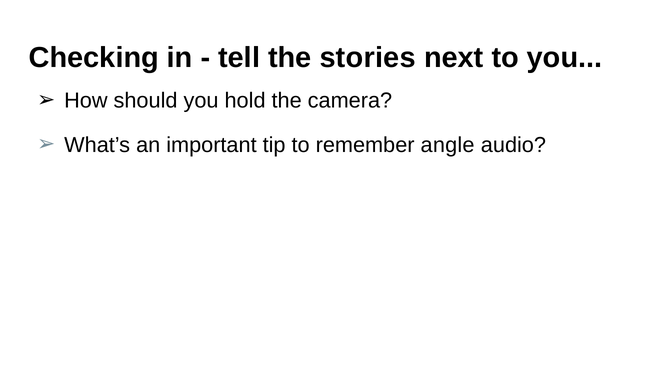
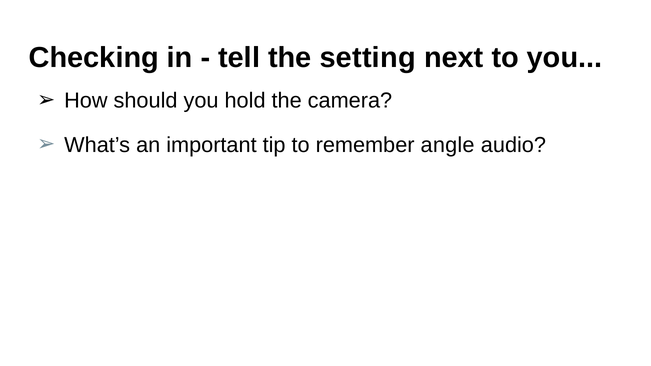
stories: stories -> setting
